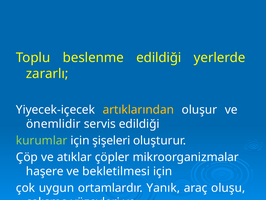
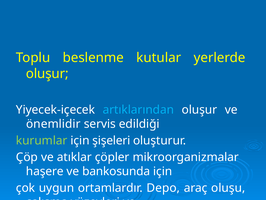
beslenme edildiği: edildiği -> kutular
zararlı at (47, 74): zararlı -> oluşur
artıklarından colour: yellow -> light blue
bekletilmesi: bekletilmesi -> bankosunda
Yanık: Yanık -> Depo
